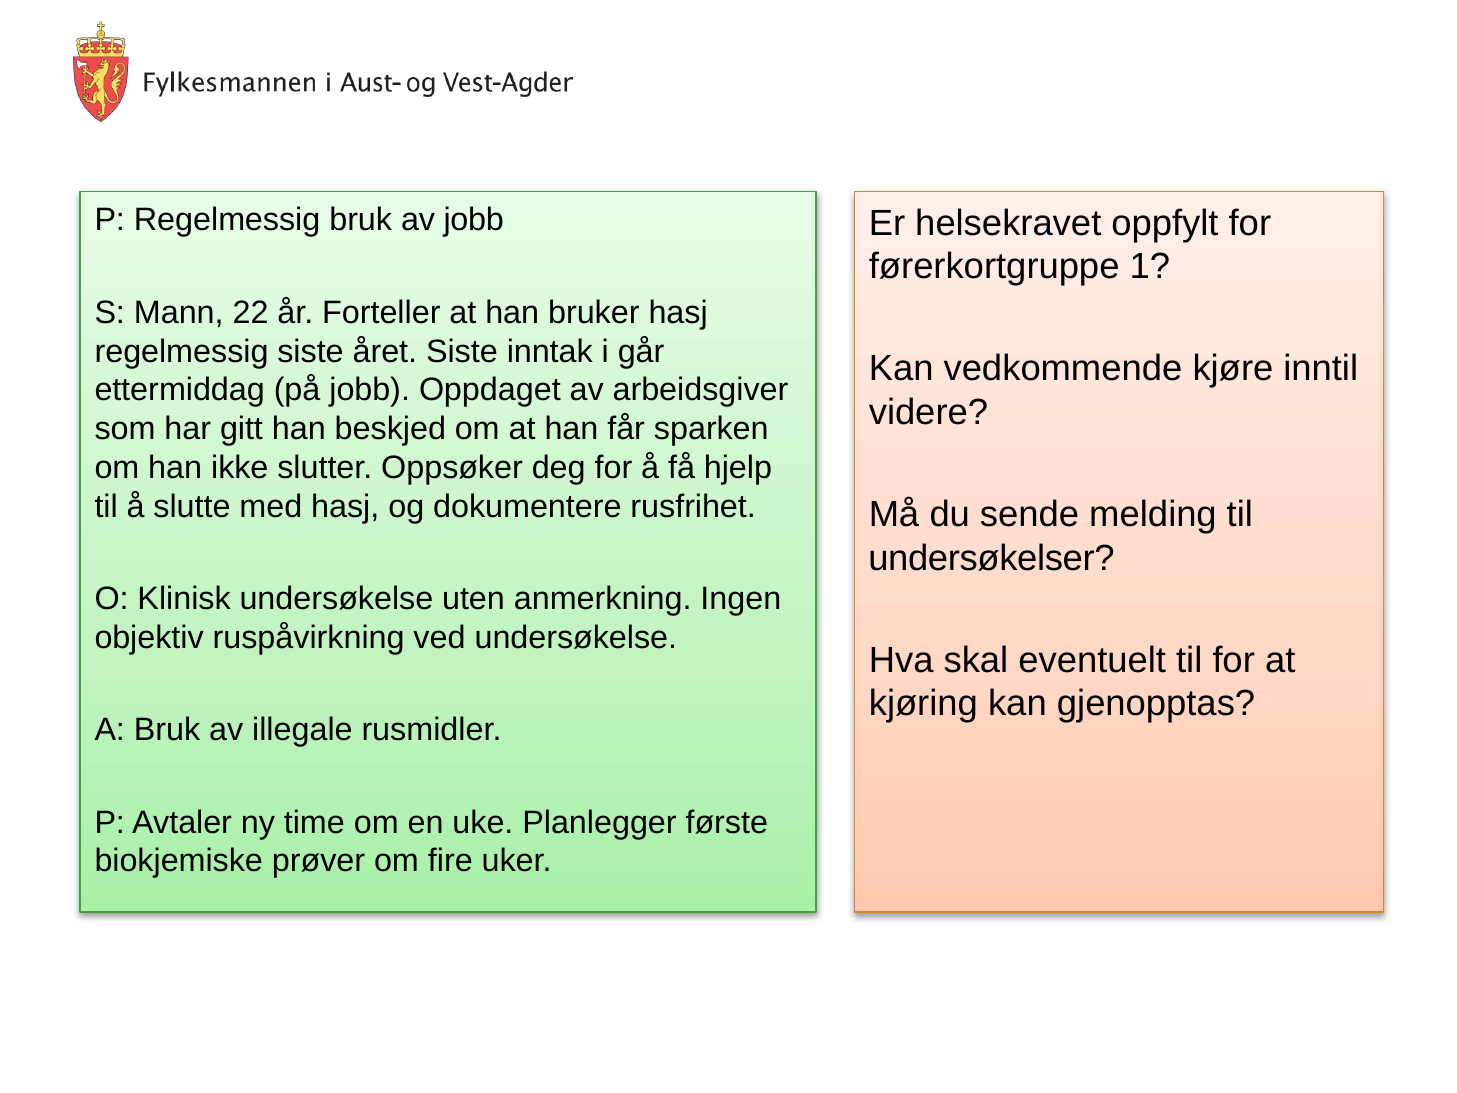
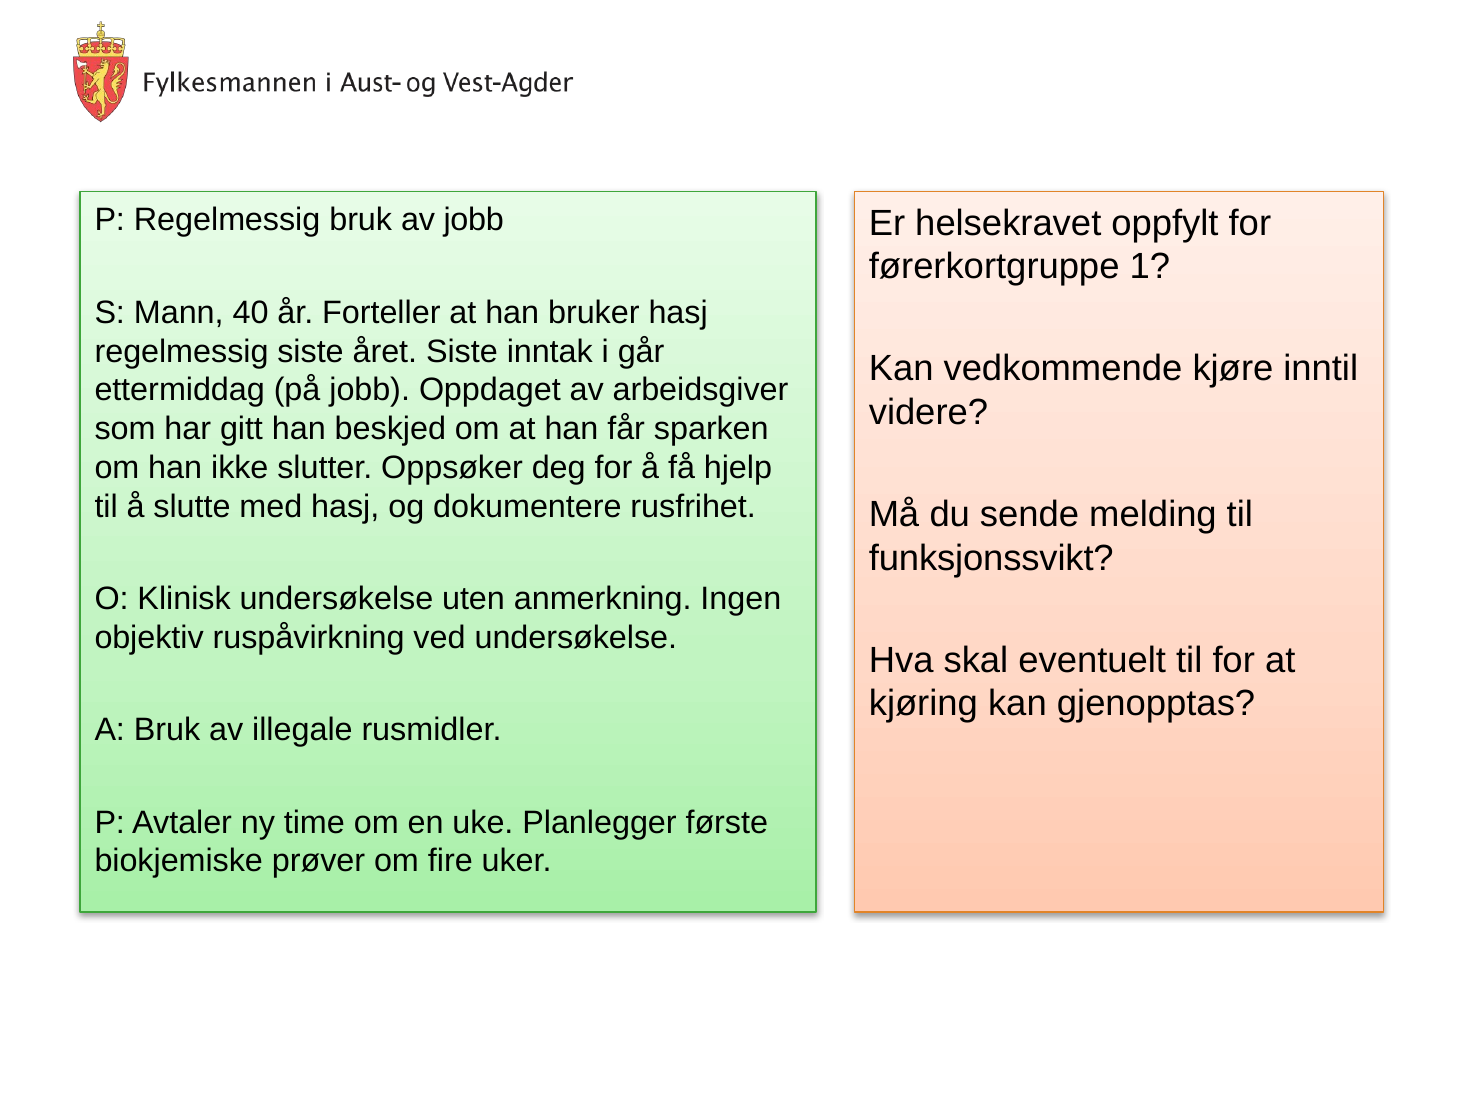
22: 22 -> 40
undersøkelser: undersøkelser -> funksjonssvikt
